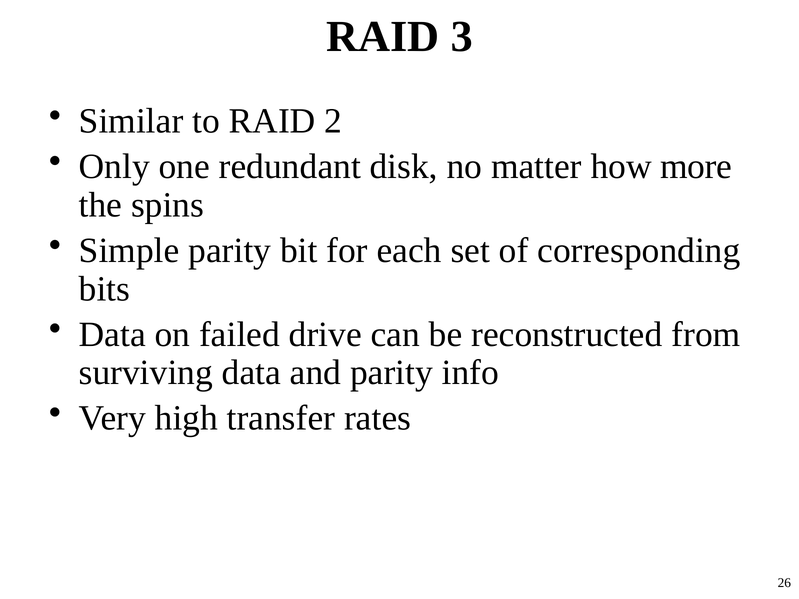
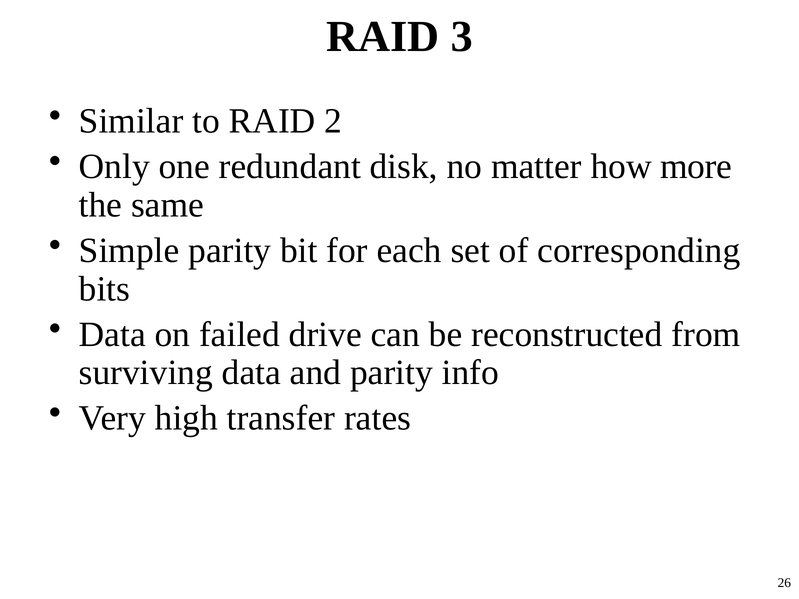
spins: spins -> same
